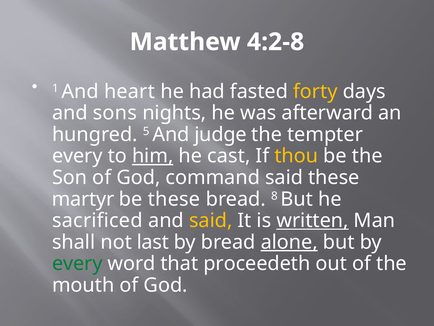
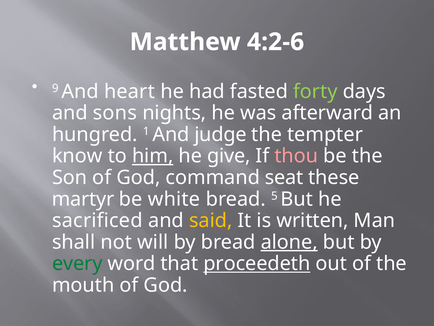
4:2-8: 4:2-8 -> 4:2-6
1: 1 -> 9
forty colour: yellow -> light green
5: 5 -> 1
every at (77, 156): every -> know
cast: cast -> give
thou colour: yellow -> pink
command said: said -> seat
be these: these -> white
8: 8 -> 5
written underline: present -> none
last: last -> will
proceedeth underline: none -> present
